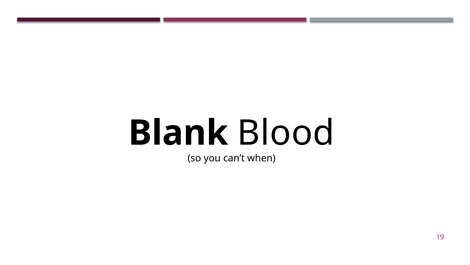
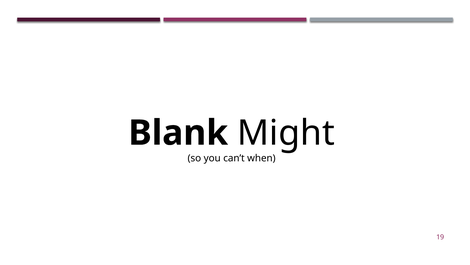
Blood: Blood -> Might
